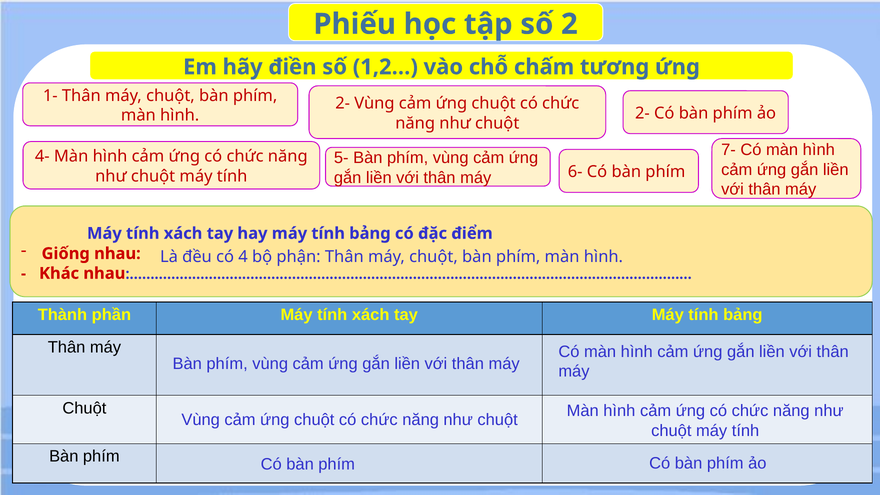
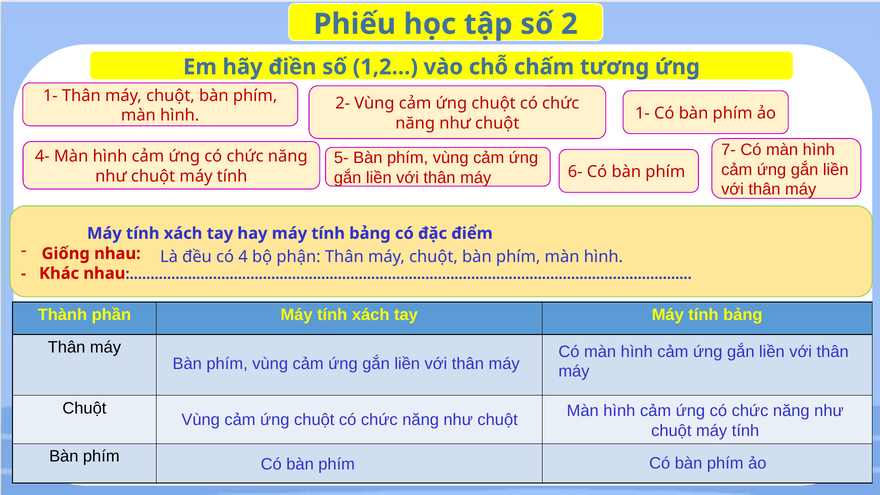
2- at (642, 113): 2- -> 1-
